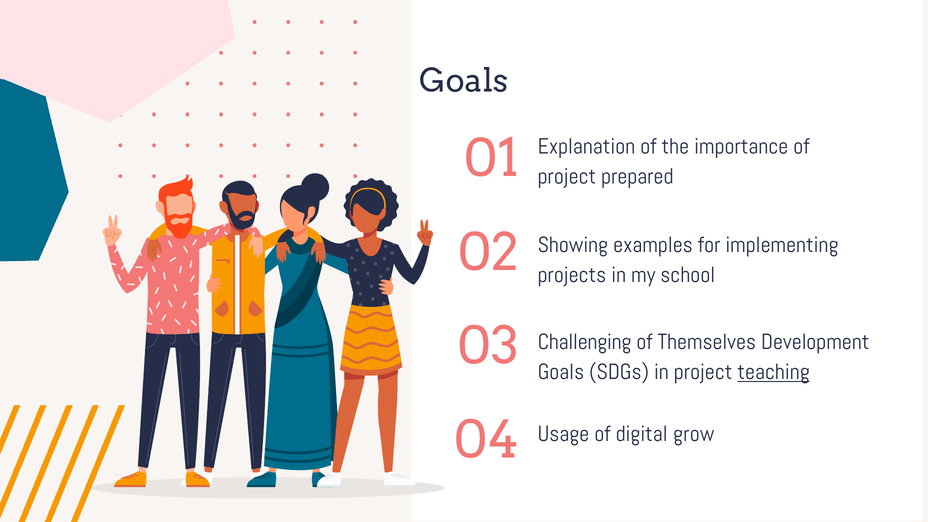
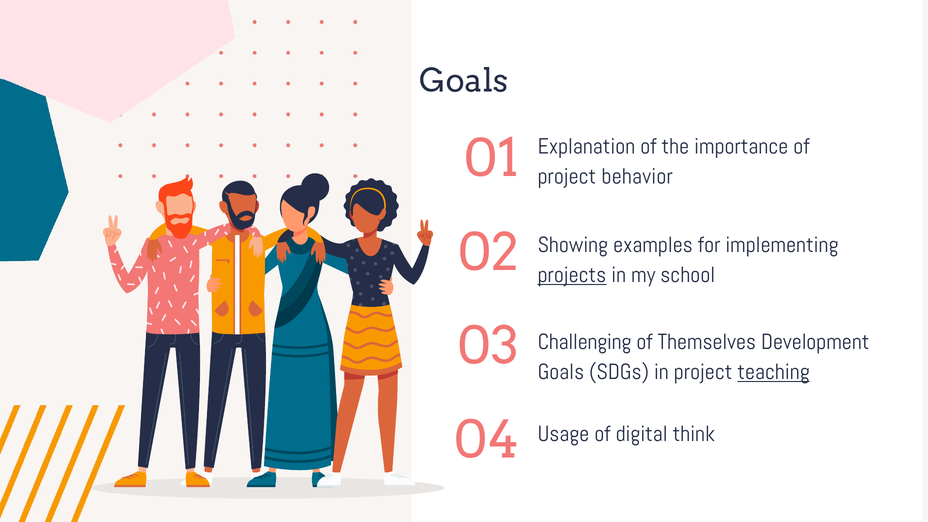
prepared: prepared -> behavior
projects underline: none -> present
grow: grow -> think
